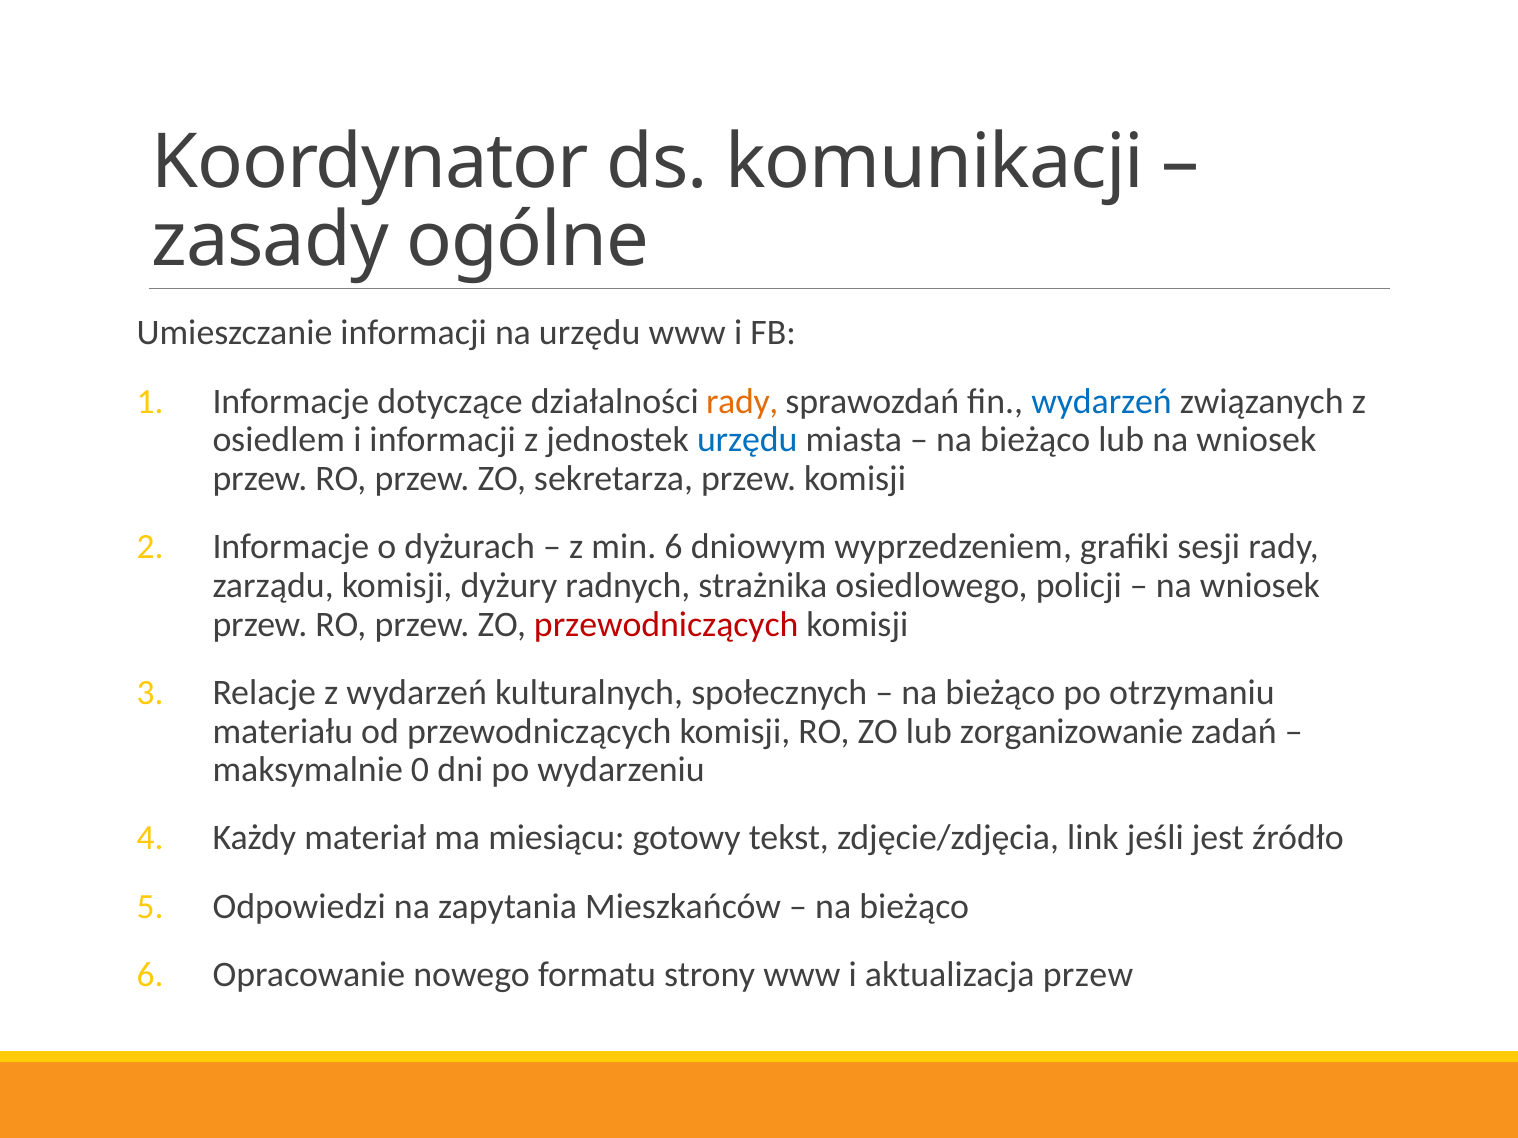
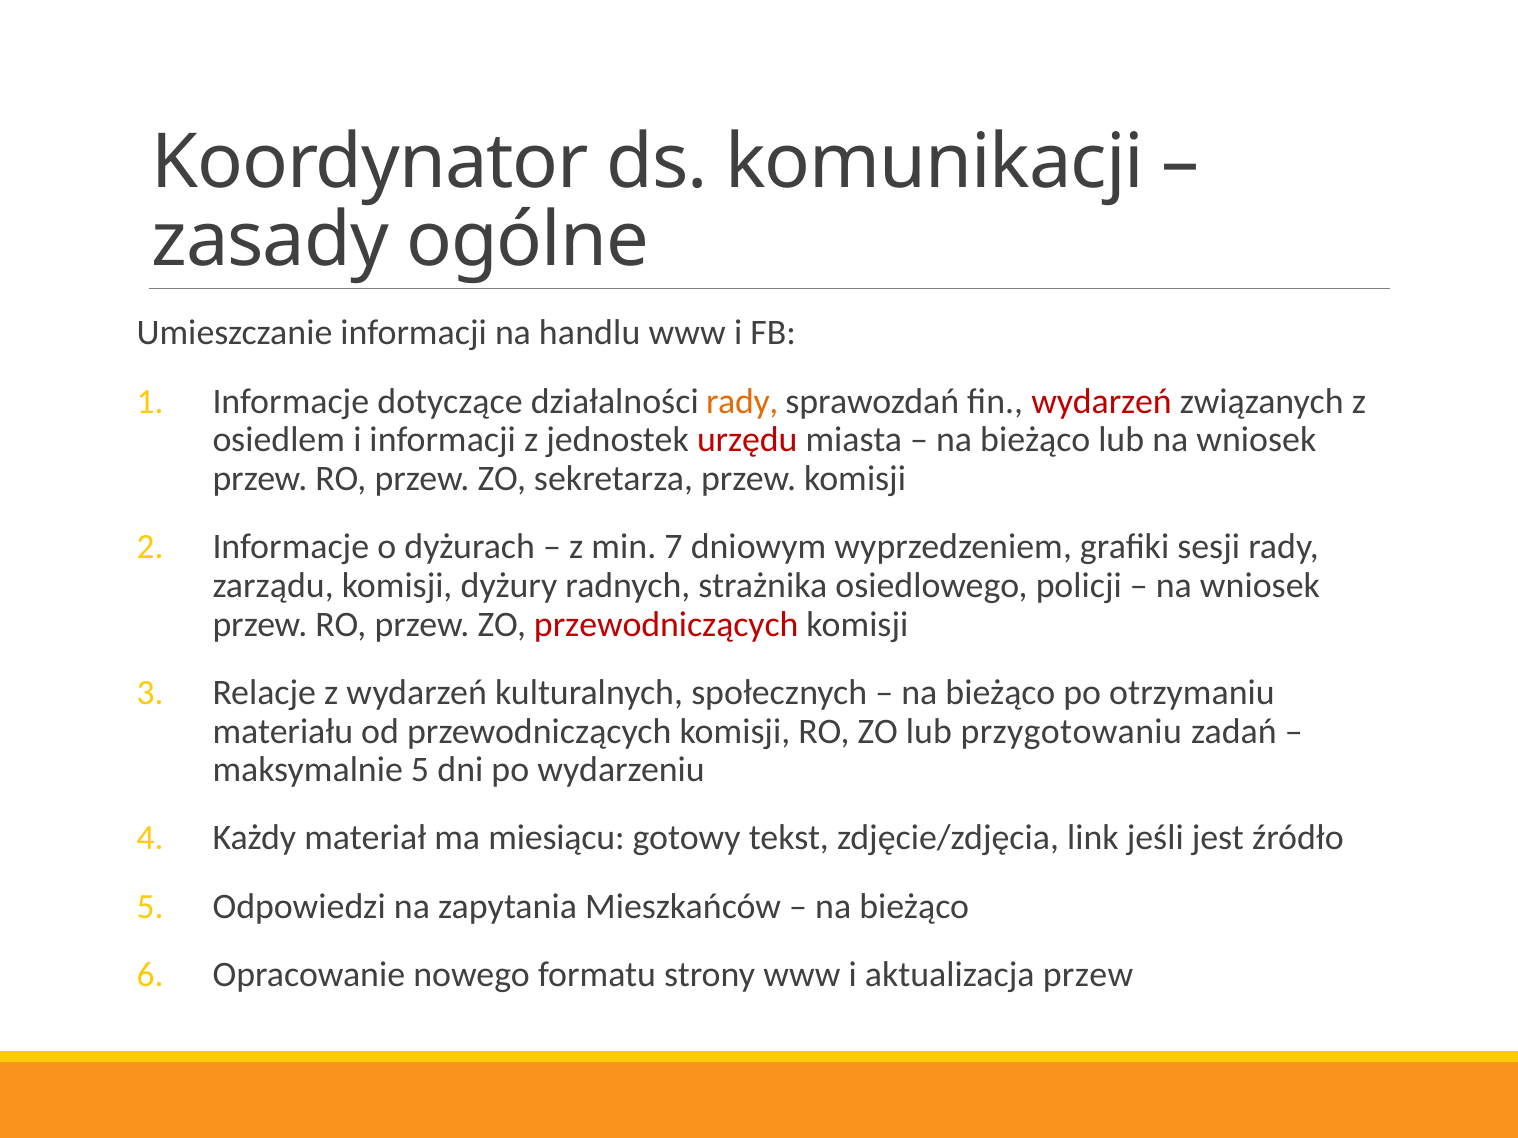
na urzędu: urzędu -> handlu
wydarzeń at (1102, 401) colour: blue -> red
urzędu at (747, 440) colour: blue -> red
min 6: 6 -> 7
zorganizowanie: zorganizowanie -> przygotowaniu
maksymalnie 0: 0 -> 5
